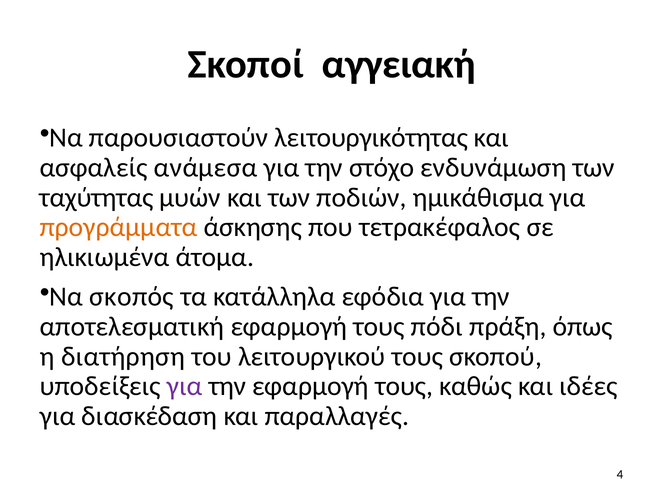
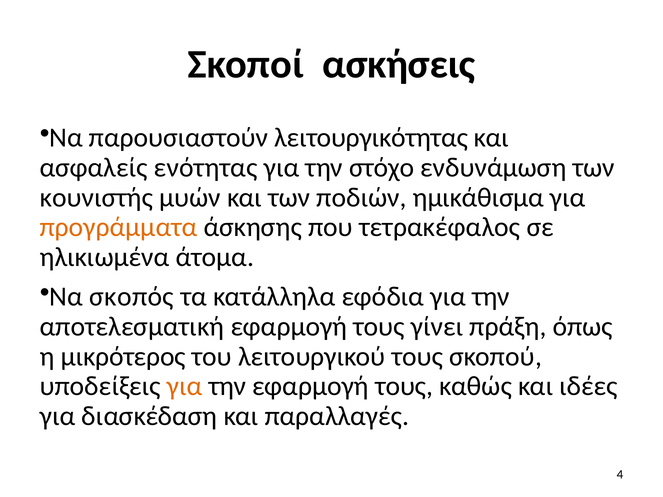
αγγειακή: αγγειακή -> ασκήσεις
ανάμεσα: ανάμεσα -> ενότητας
ταχύτητας: ταχύτητας -> κουνιστής
πόδι: πόδι -> γίνει
διατήρηση: διατήρηση -> μικρότερος
για at (185, 386) colour: purple -> orange
